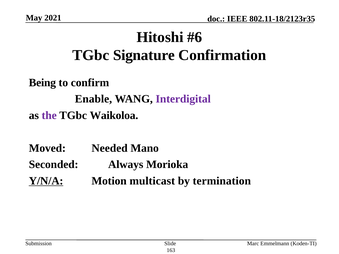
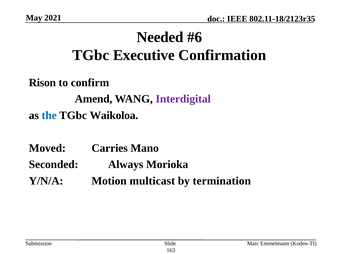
Hitoshi: Hitoshi -> Needed
Signature: Signature -> Executive
Being: Being -> Rison
Enable: Enable -> Amend
the colour: purple -> blue
Needed: Needed -> Carries
Y/N/A underline: present -> none
